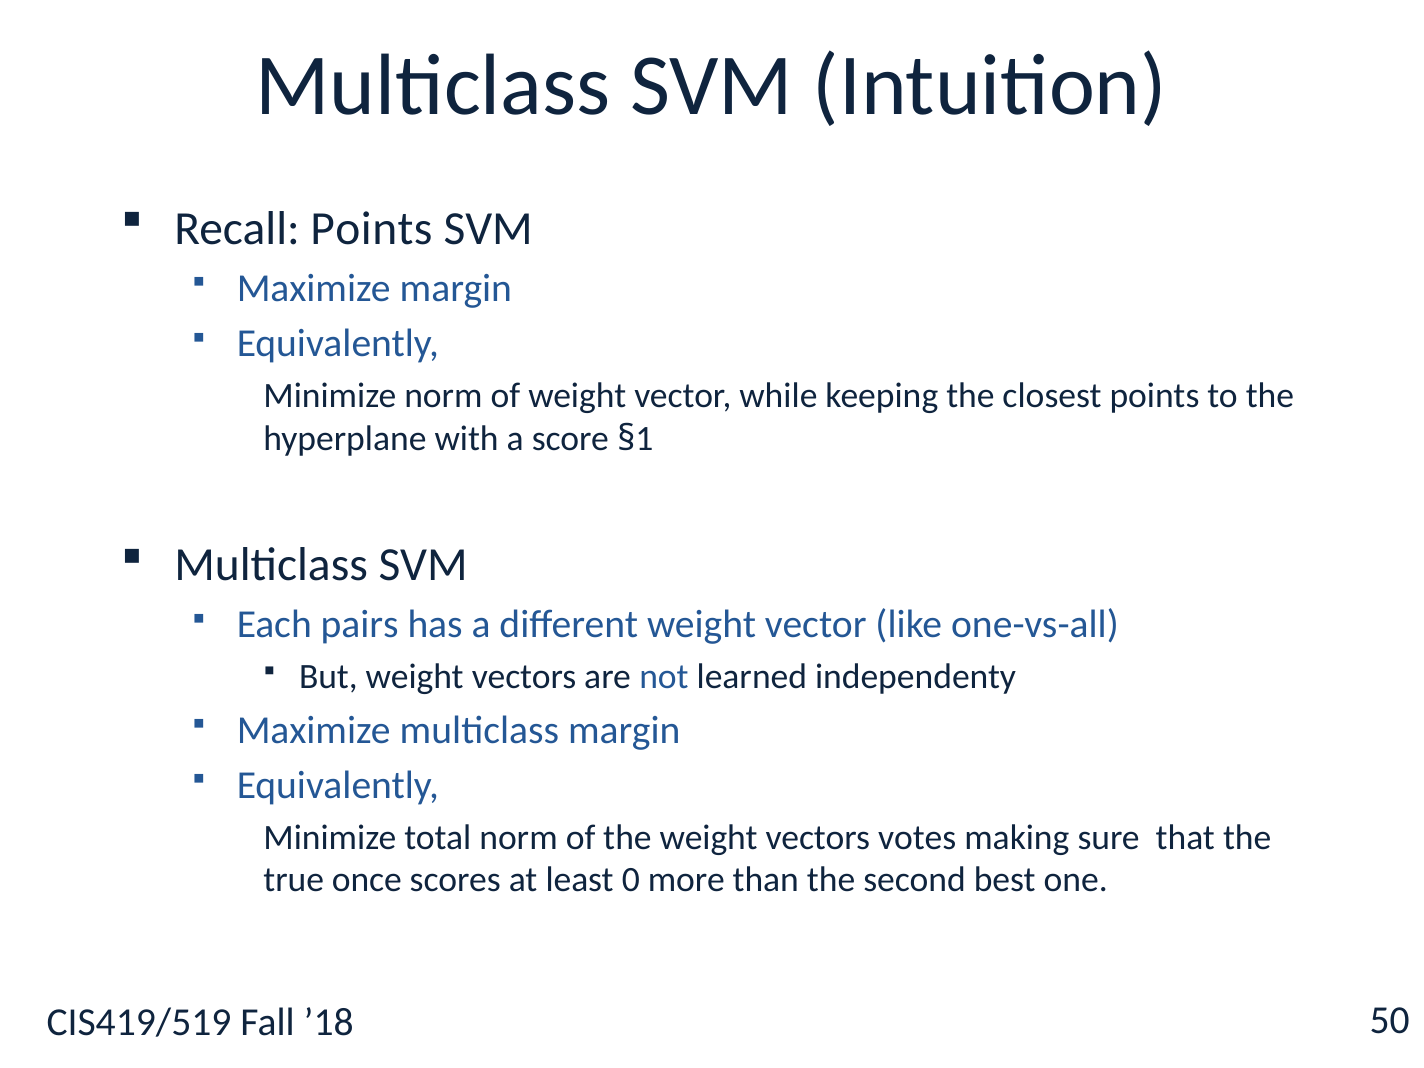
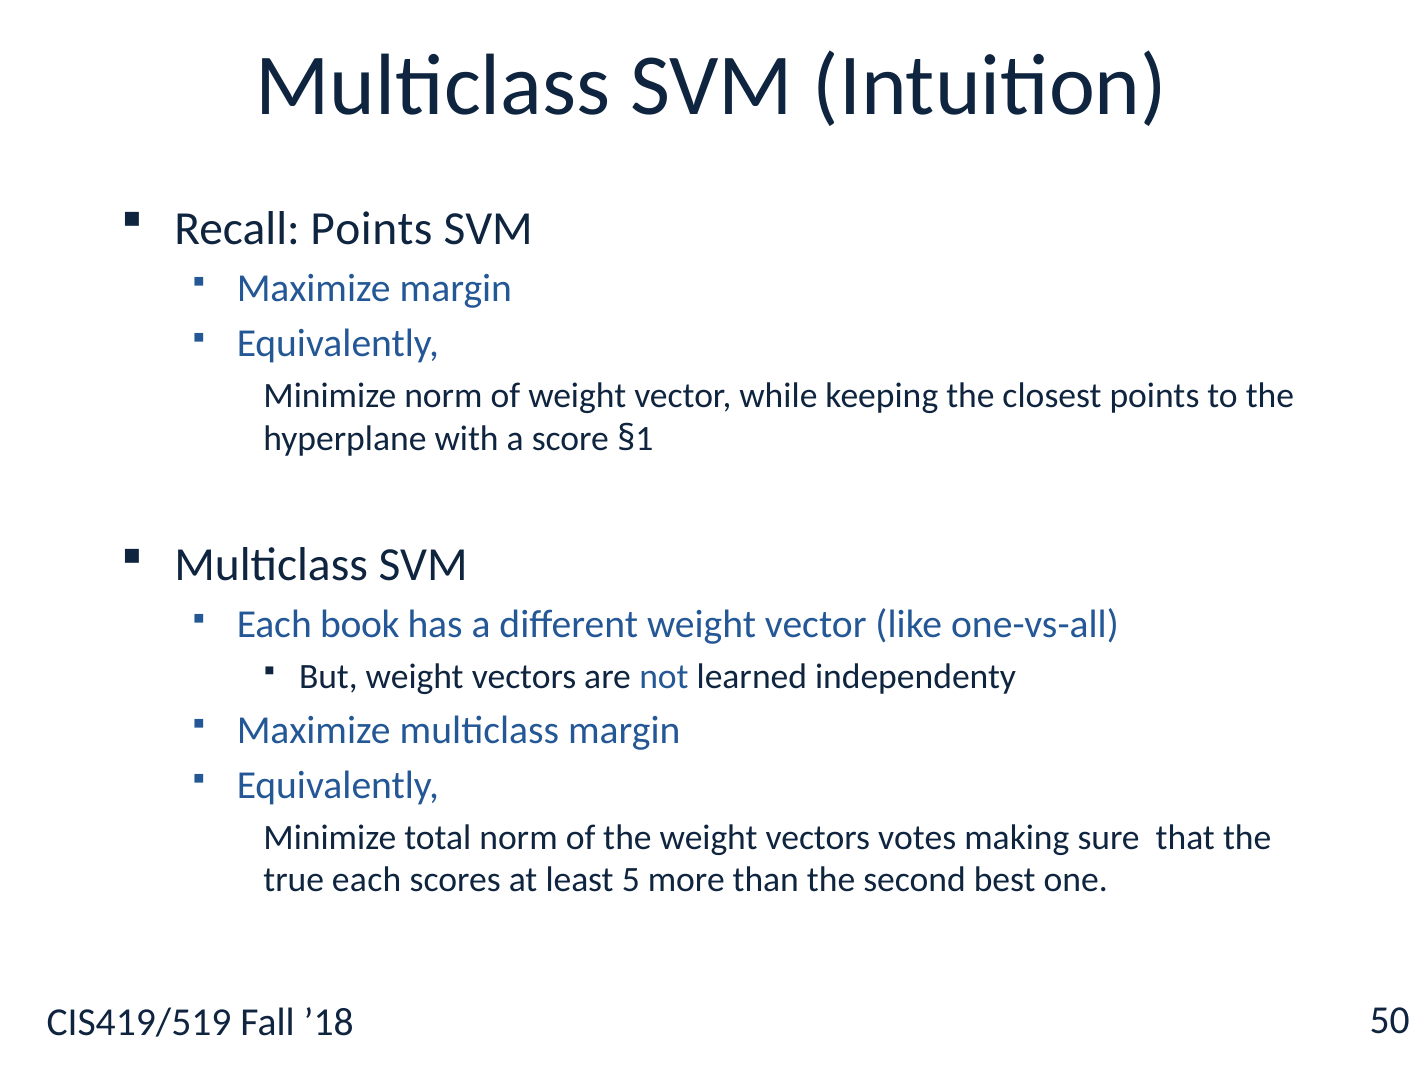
pairs: pairs -> book
true once: once -> each
0: 0 -> 5
